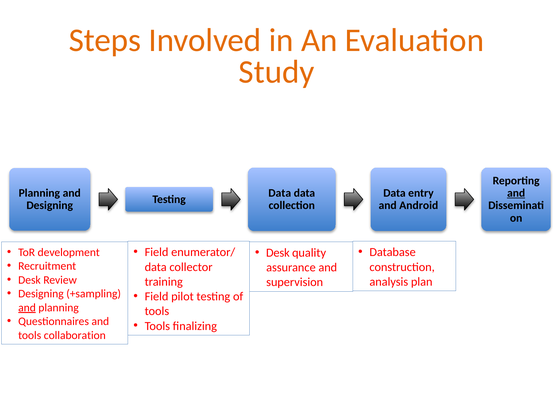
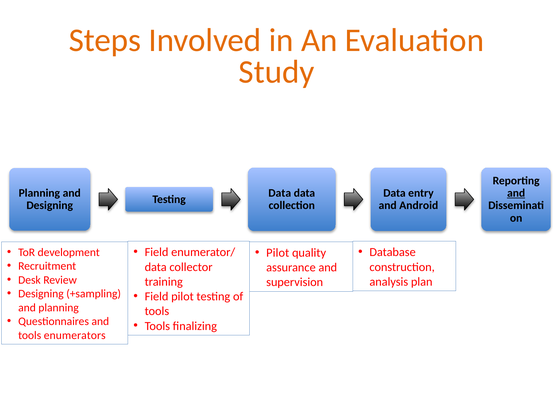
Desk at (278, 253): Desk -> Pilot
and at (27, 307) underline: present -> none
collaboration: collaboration -> enumerators
